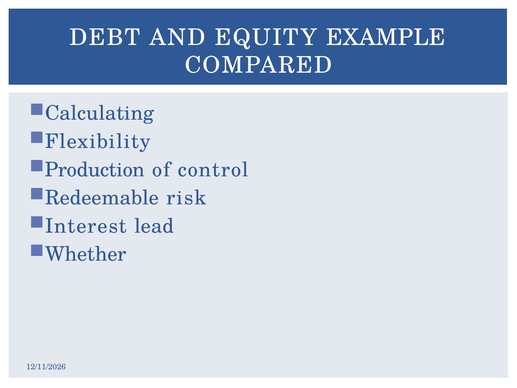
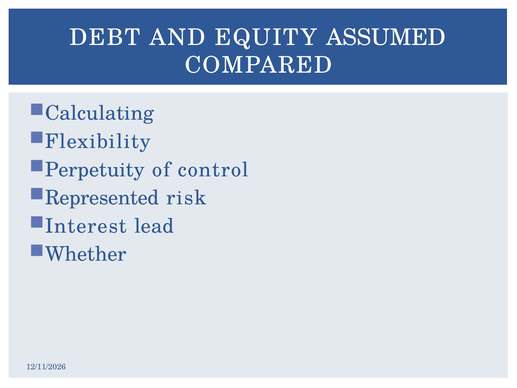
EXAMPLE: EXAMPLE -> ASSUMED
Production: Production -> Perpetuity
Redeemable: Redeemable -> Represented
